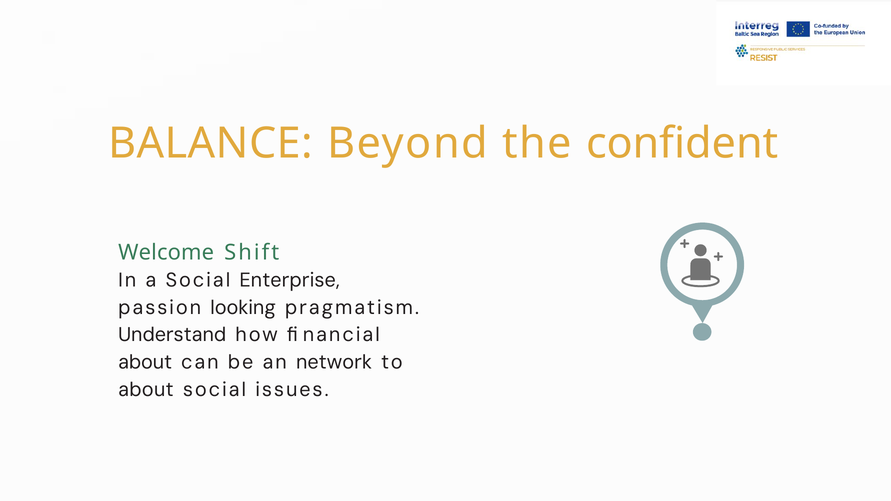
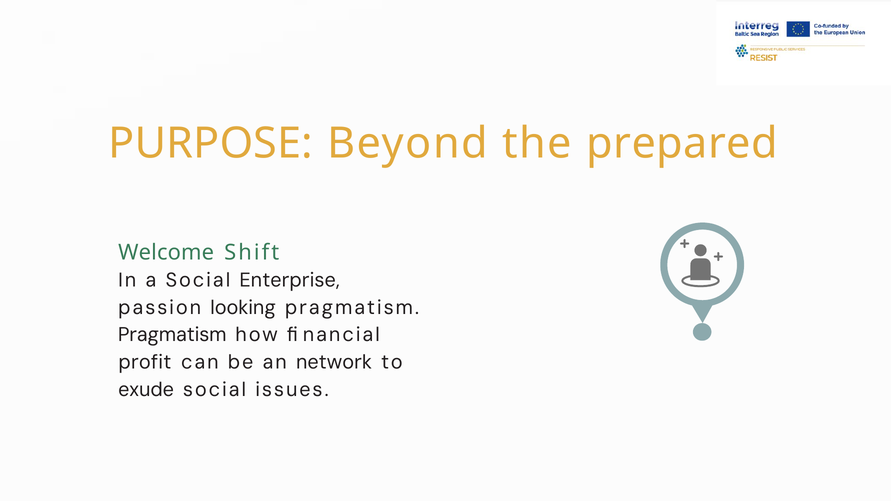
BALANCE: BALANCE -> PURPOSE
confident: confident -> prepared
Understand at (172, 335): Understand -> Pragmatism
about at (145, 362): about -> profit
about at (146, 390): about -> exude
